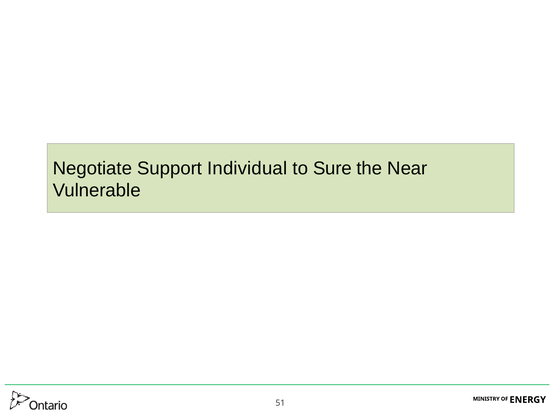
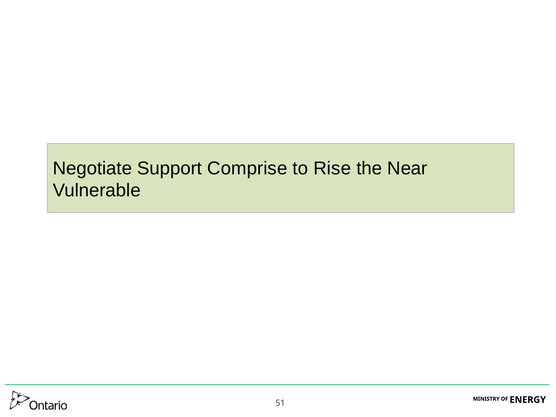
Individual: Individual -> Comprise
Sure: Sure -> Rise
